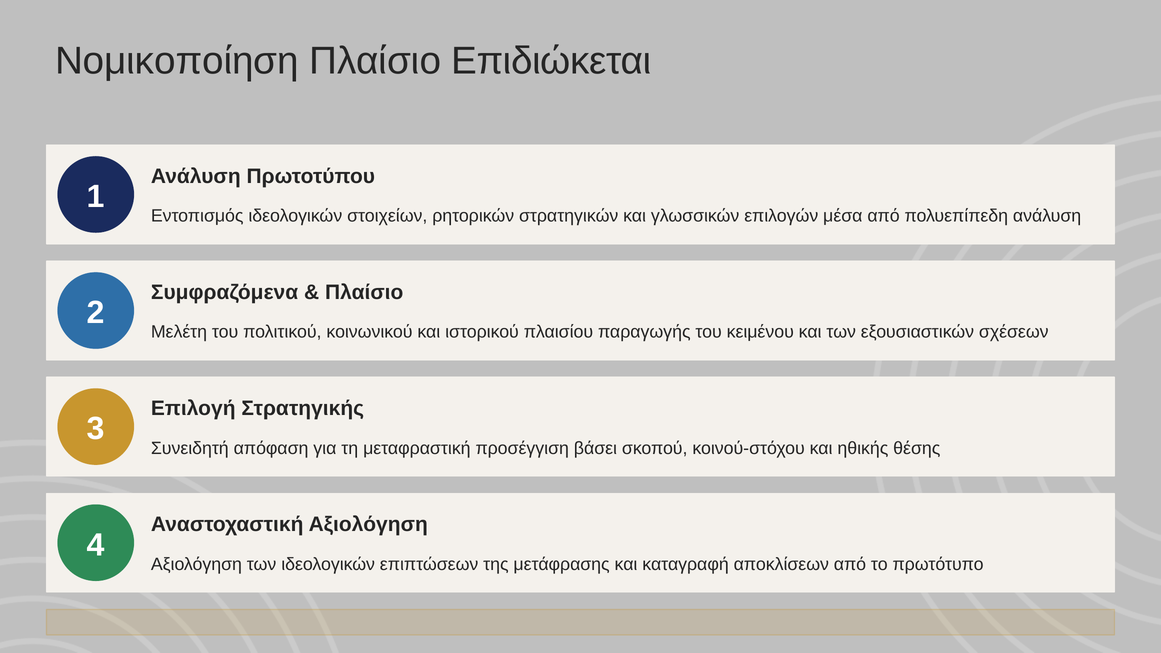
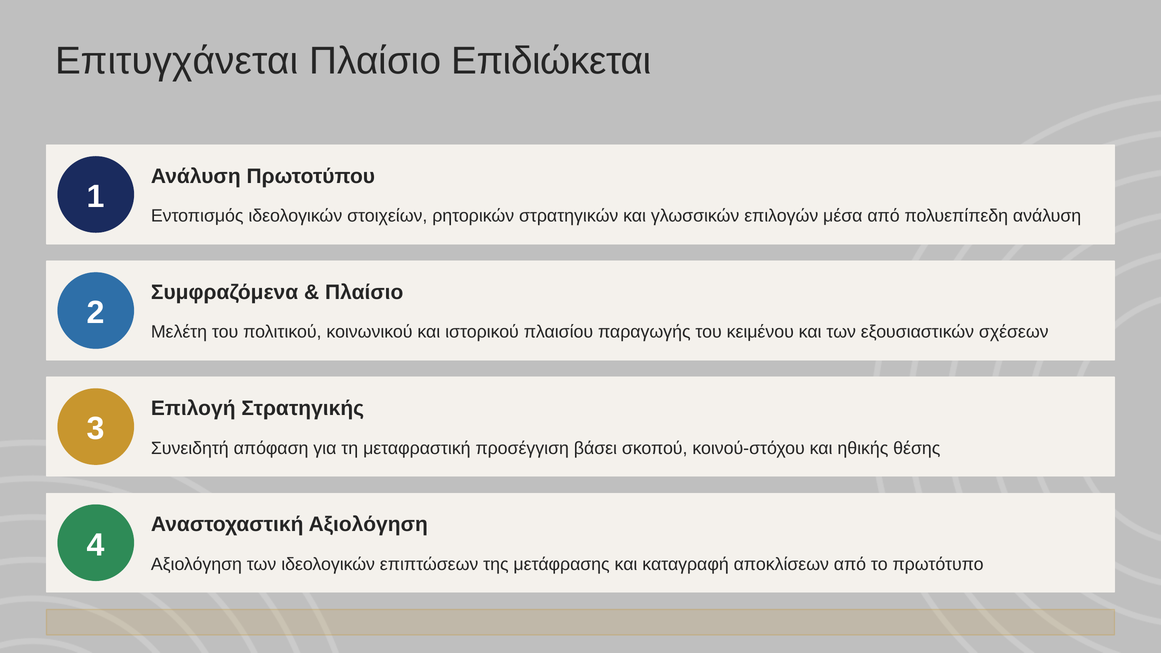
Νομικοποίηση: Νομικοποίηση -> Επιτυγχάνεται
